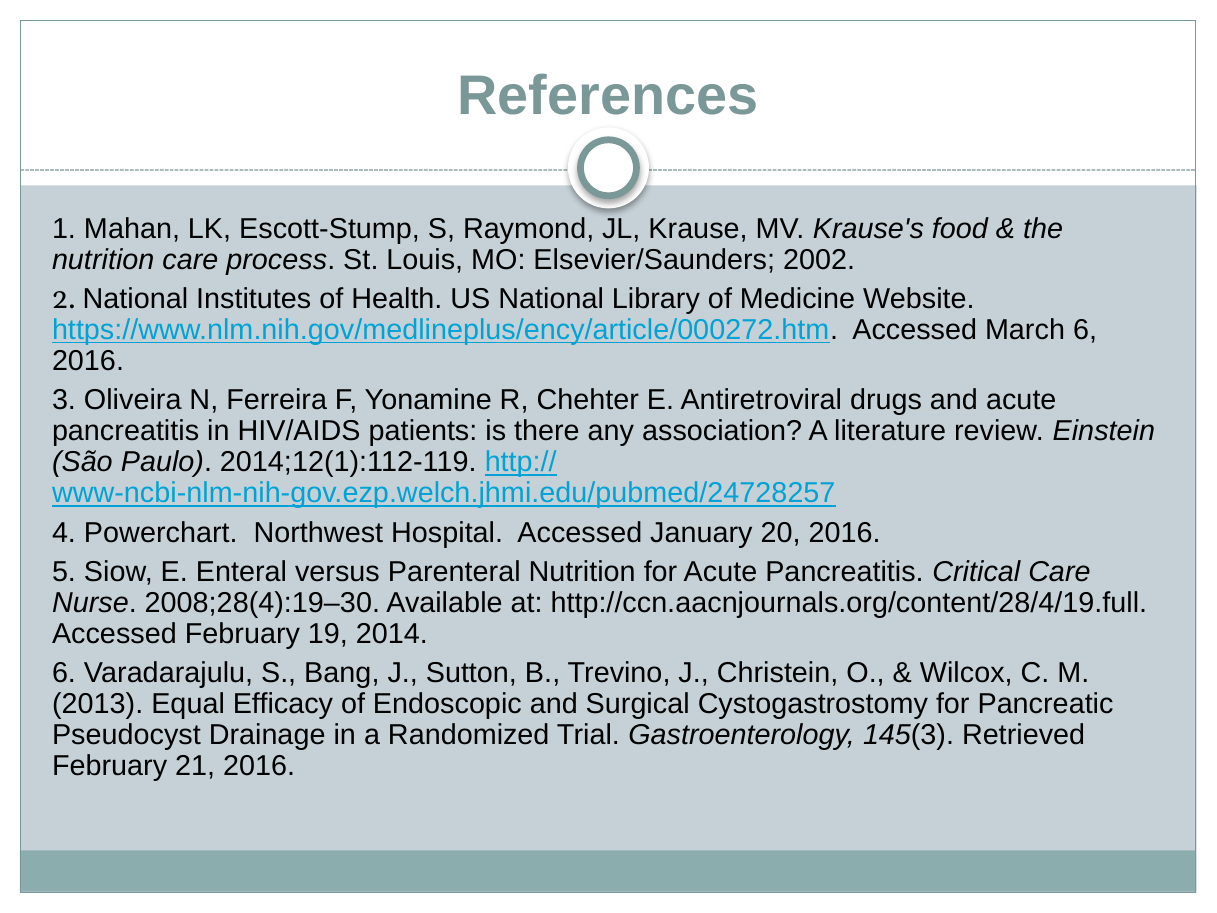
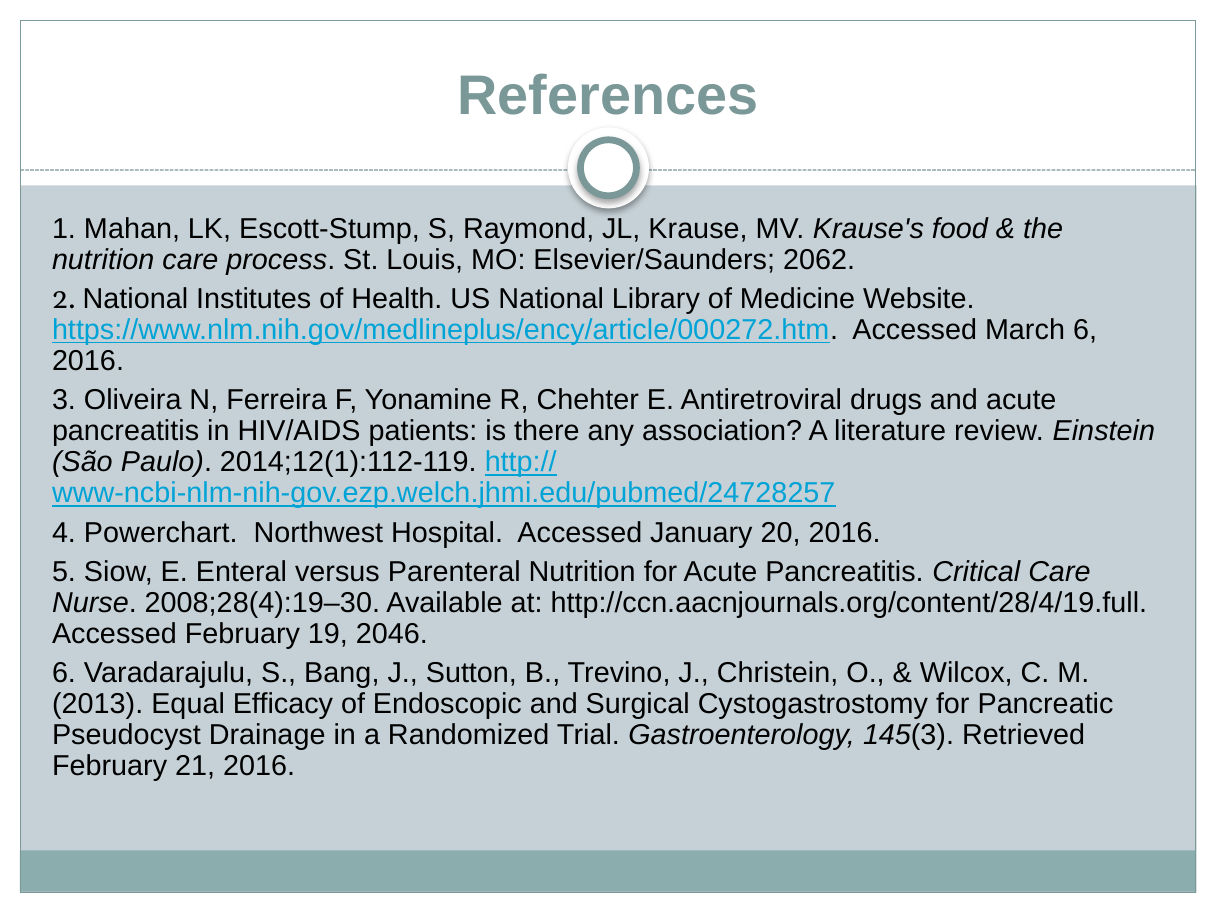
2002: 2002 -> 2062
2014: 2014 -> 2046
